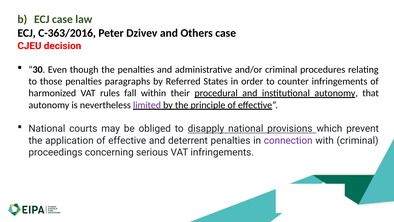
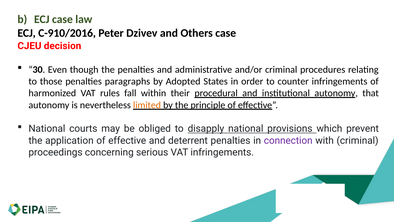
C-363/2016: C-363/2016 -> C-910/2016
Referred: Referred -> Adopted
limited colour: purple -> orange
